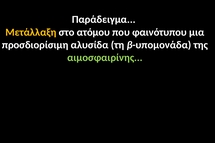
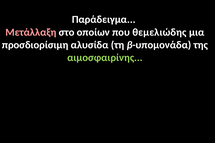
Μετάλλαξη colour: yellow -> pink
ατόμου: ατόμου -> οποίων
φαινότυπου: φαινότυπου -> θεμελιώδης
